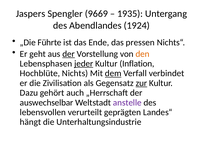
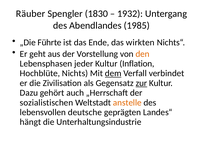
Jaspers: Jaspers -> Räuber
9669: 9669 -> 1830
1935: 1935 -> 1932
1924: 1924 -> 1985
pressen: pressen -> wirkten
der at (69, 54) underline: present -> none
jeder underline: present -> none
auswechselbar: auswechselbar -> sozialistischen
anstelle colour: purple -> orange
verurteilt: verurteilt -> deutsche
